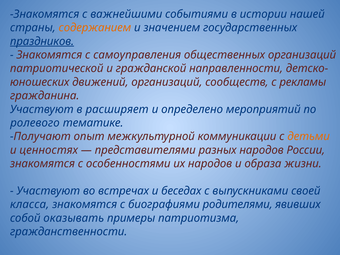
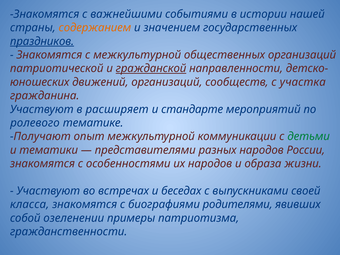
с самоуправления: самоуправления -> межкультурной
гражданской underline: none -> present
рекламы: рекламы -> участка
определено: определено -> стандарте
детьми colour: orange -> green
ценностях: ценностях -> тематики
оказывать: оказывать -> озеленении
